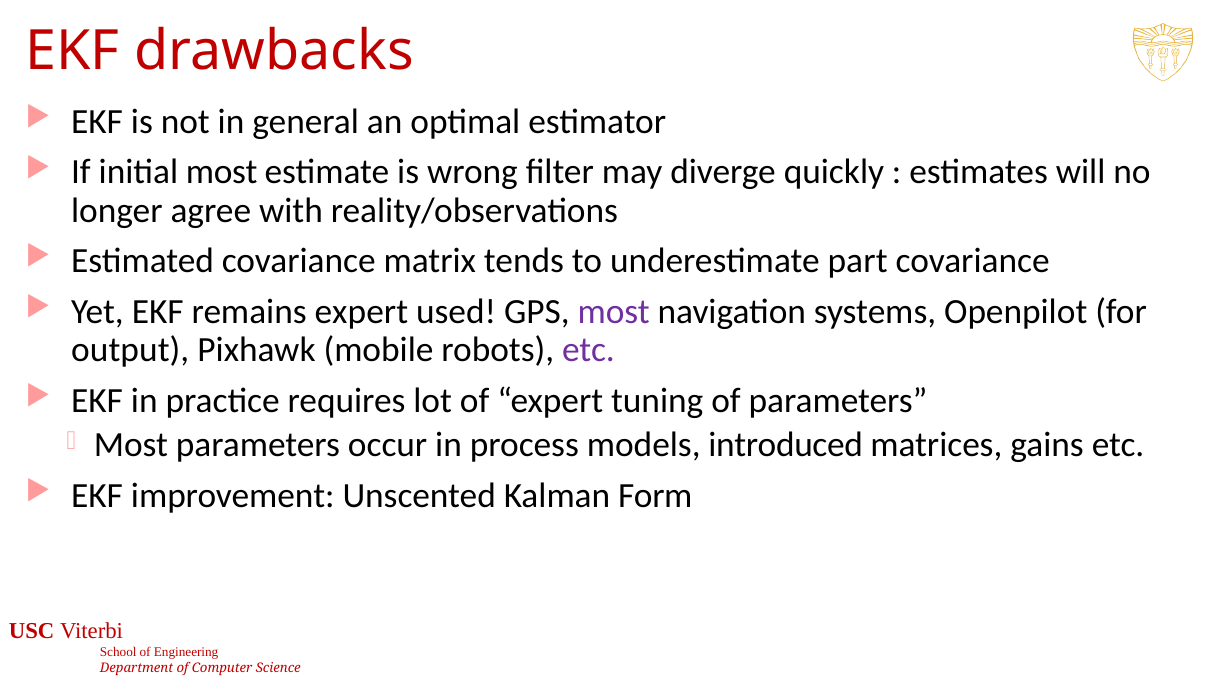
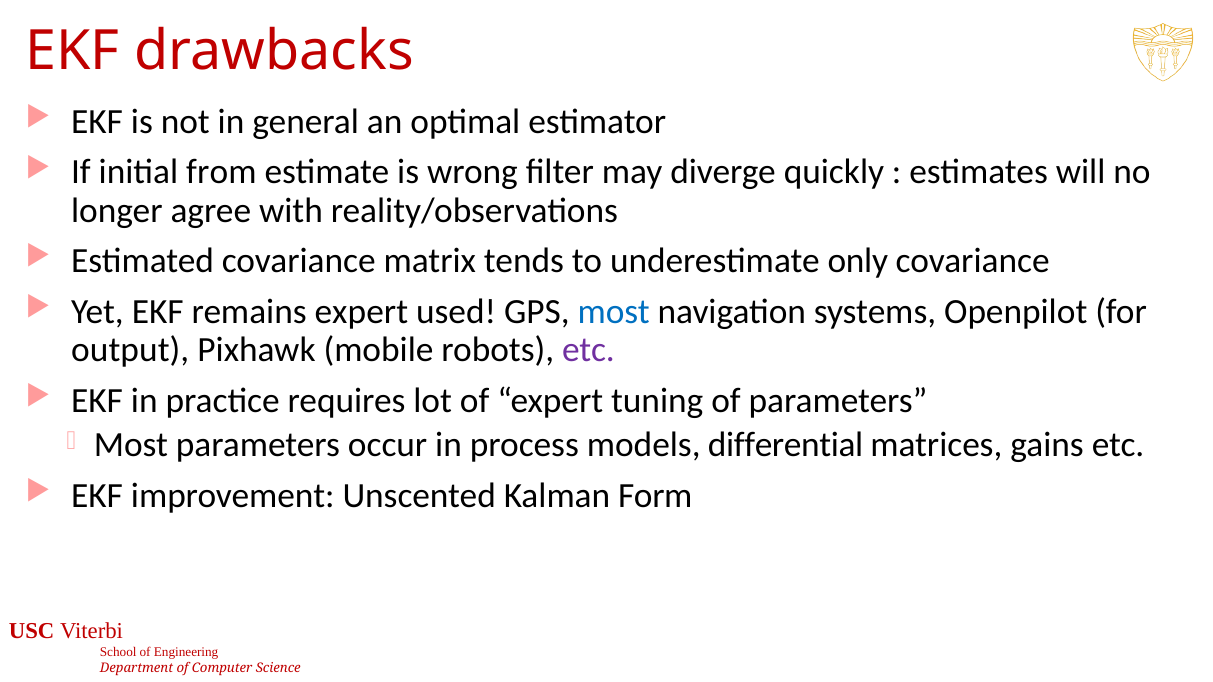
initial most: most -> from
part: part -> only
most at (614, 312) colour: purple -> blue
introduced: introduced -> differential
